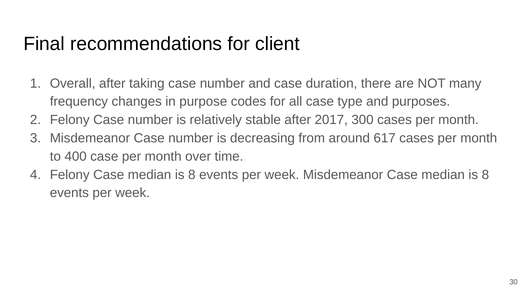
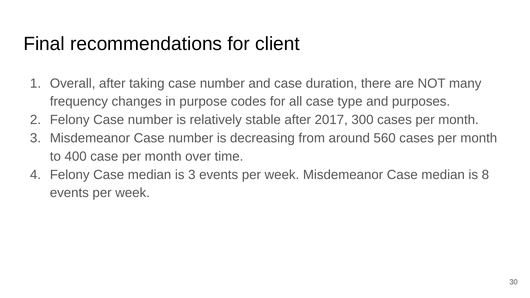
617: 617 -> 560
8 at (192, 175): 8 -> 3
